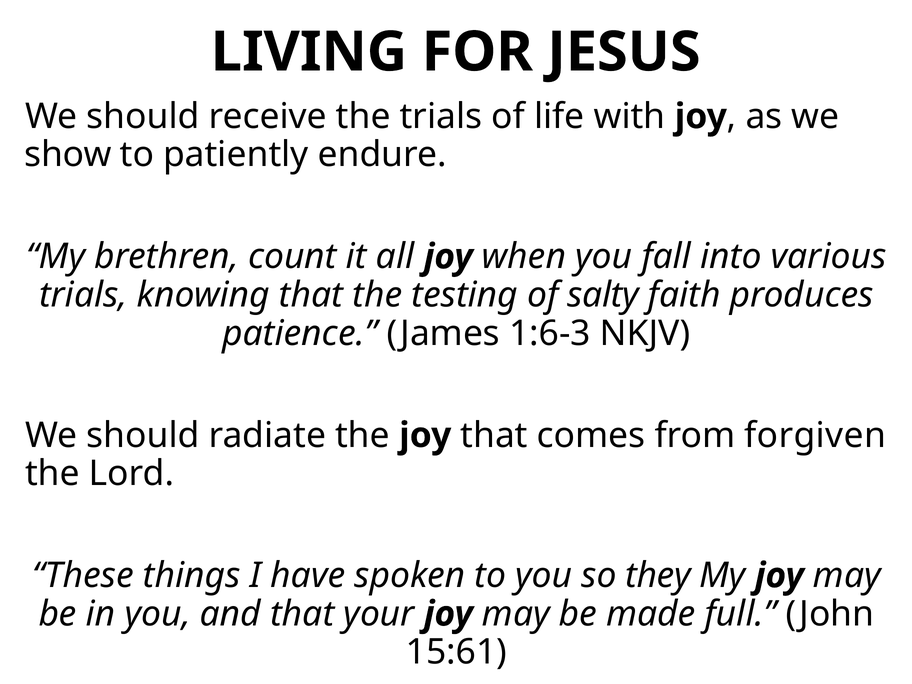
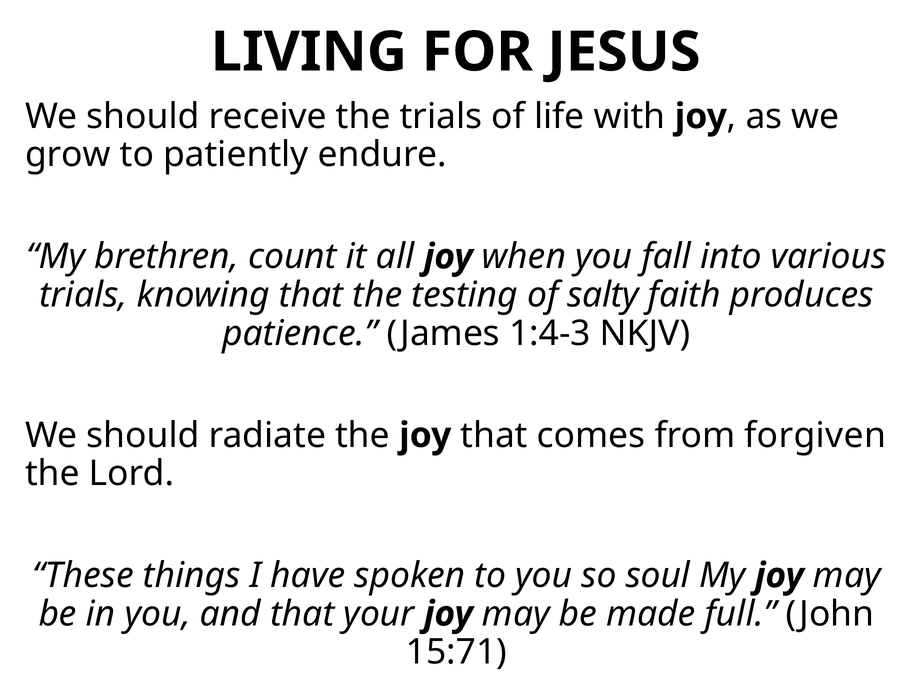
show: show -> grow
1:6-3: 1:6-3 -> 1:4-3
they: they -> soul
15:61: 15:61 -> 15:71
